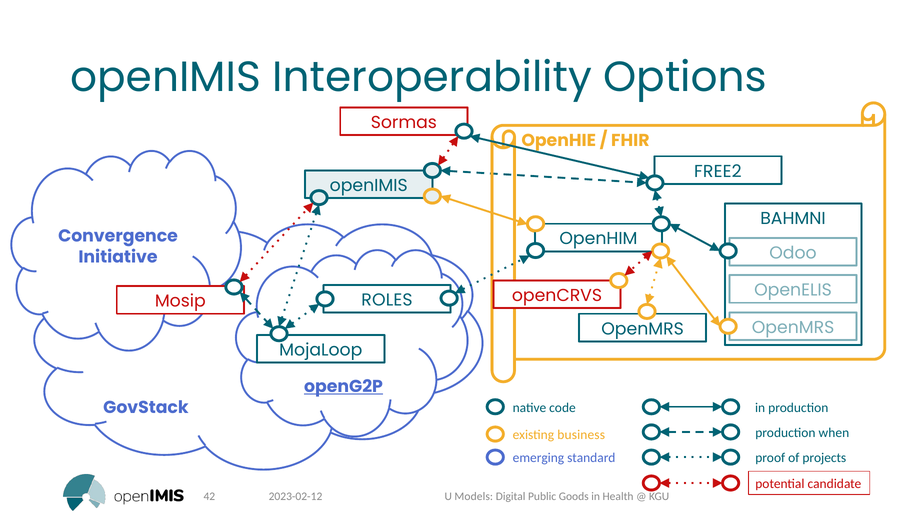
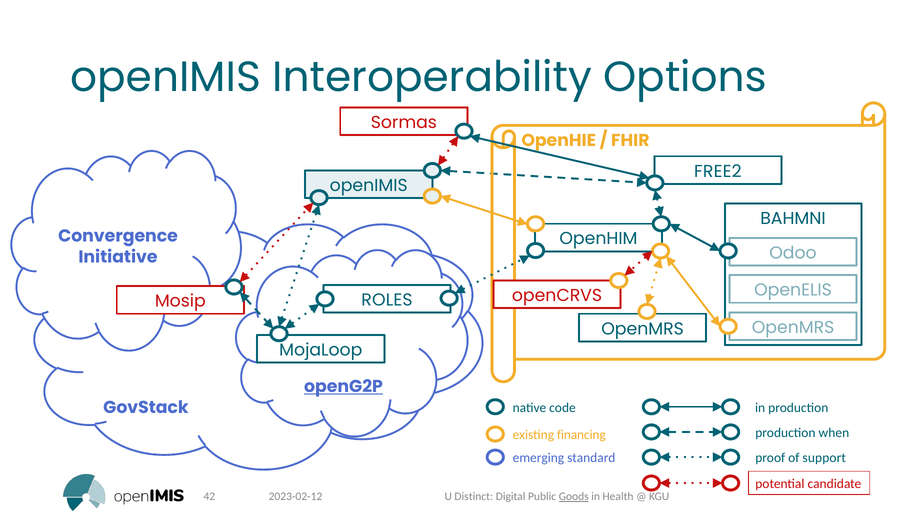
business: business -> financing
projects: projects -> support
Models: Models -> Distinct
Goods underline: none -> present
